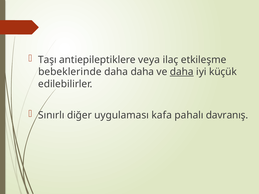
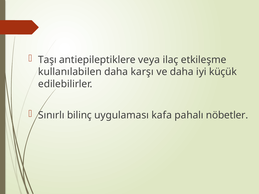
bebeklerinde: bebeklerinde -> kullanılabilen
daha daha: daha -> karşı
daha at (182, 72) underline: present -> none
diğer: diğer -> bilinç
davranış: davranış -> nöbetler
